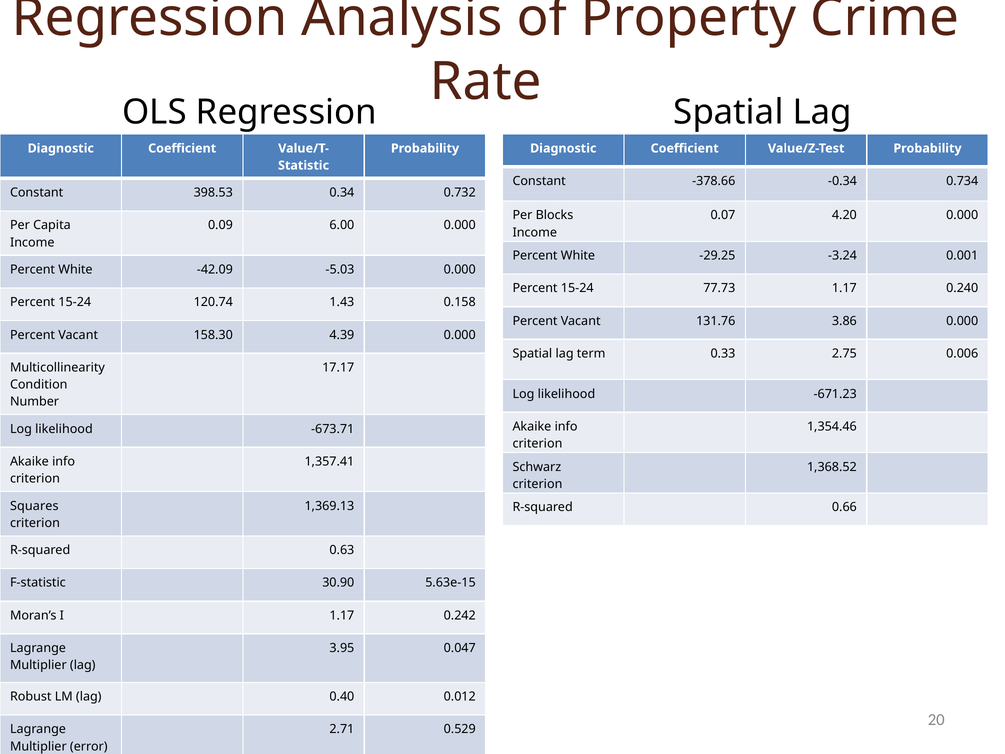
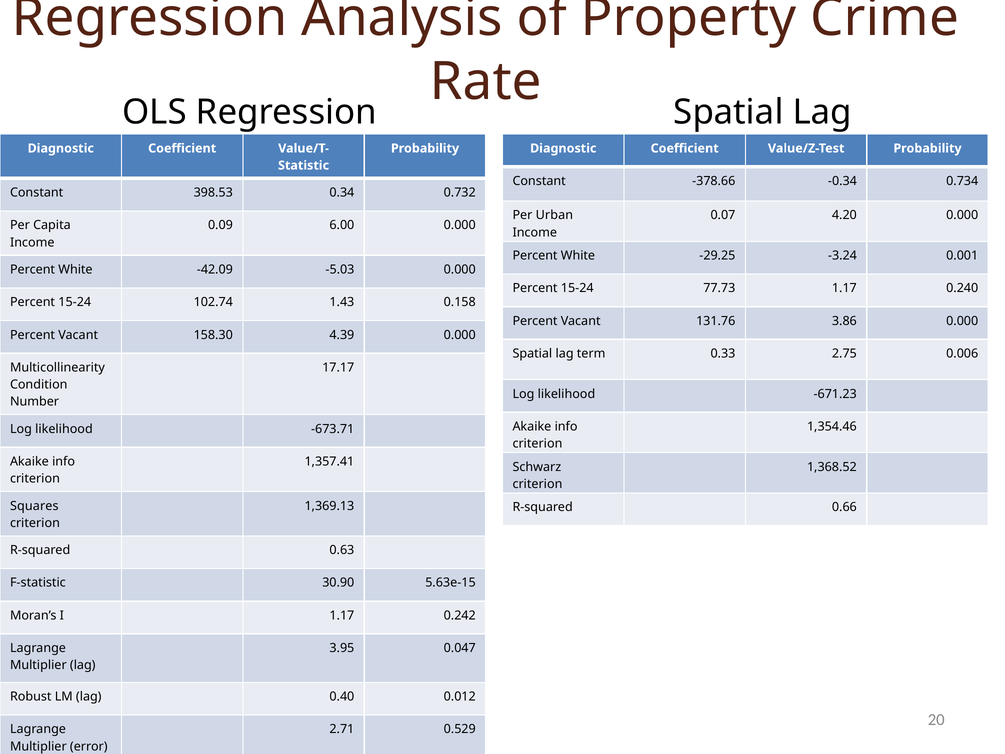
Blocks: Blocks -> Urban
120.74: 120.74 -> 102.74
